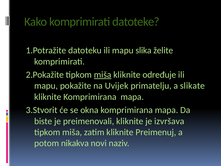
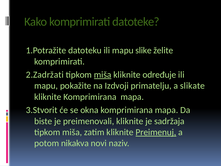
slika: slika -> slike
2.Pokažite: 2.Pokažite -> 2.Zadržati
Uvijek: Uvijek -> Izdvoji
izvršava: izvršava -> sadržaja
Preimenuj underline: none -> present
